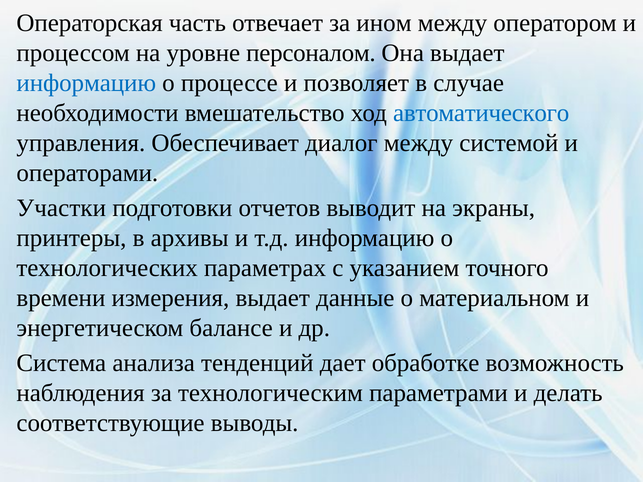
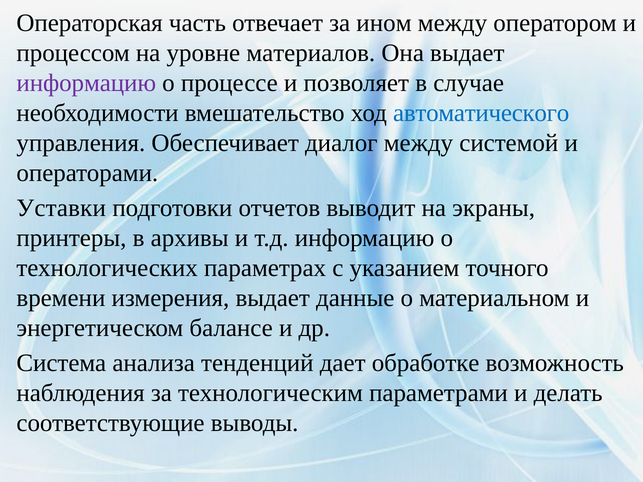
персоналом: персоналом -> материалов
информацию at (86, 83) colour: blue -> purple
Участки: Участки -> Уставки
